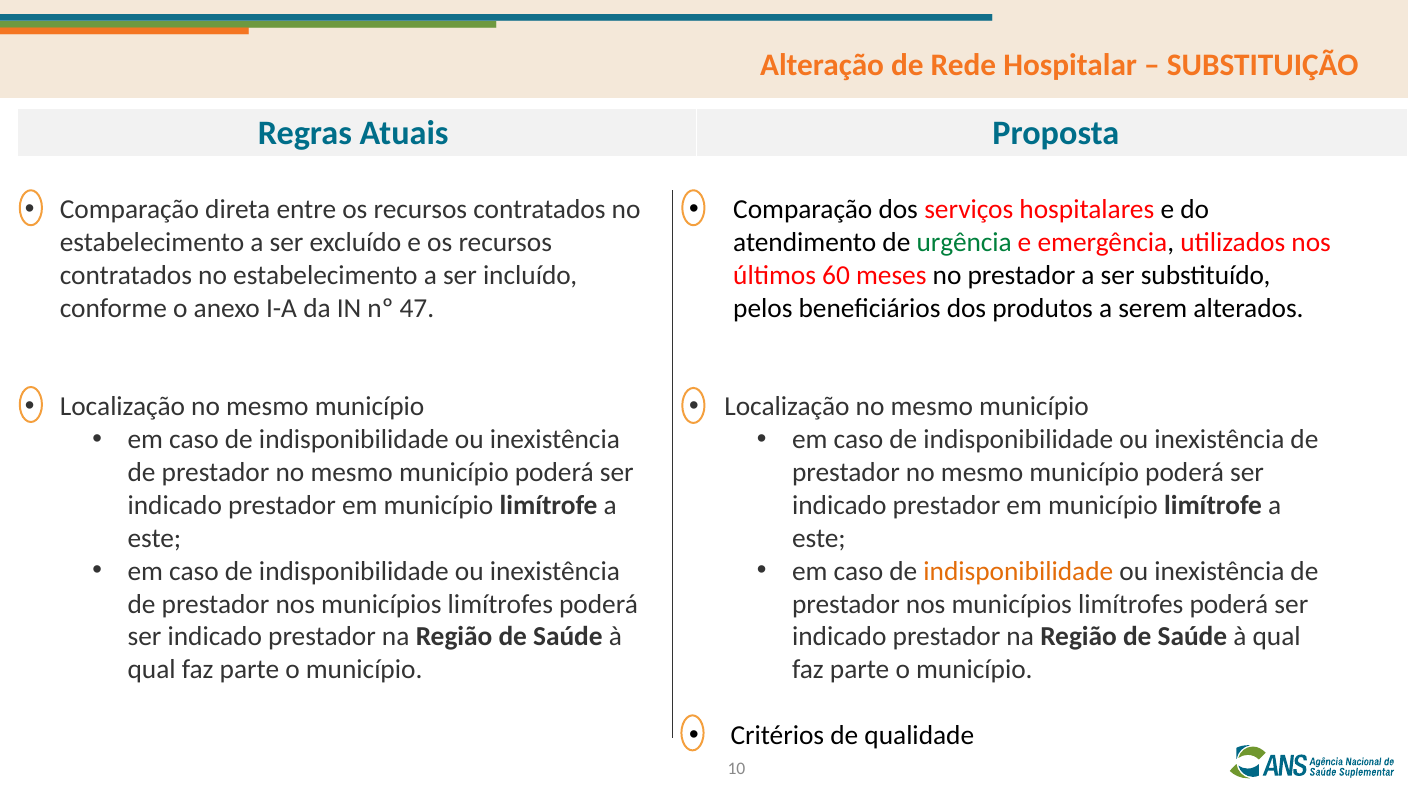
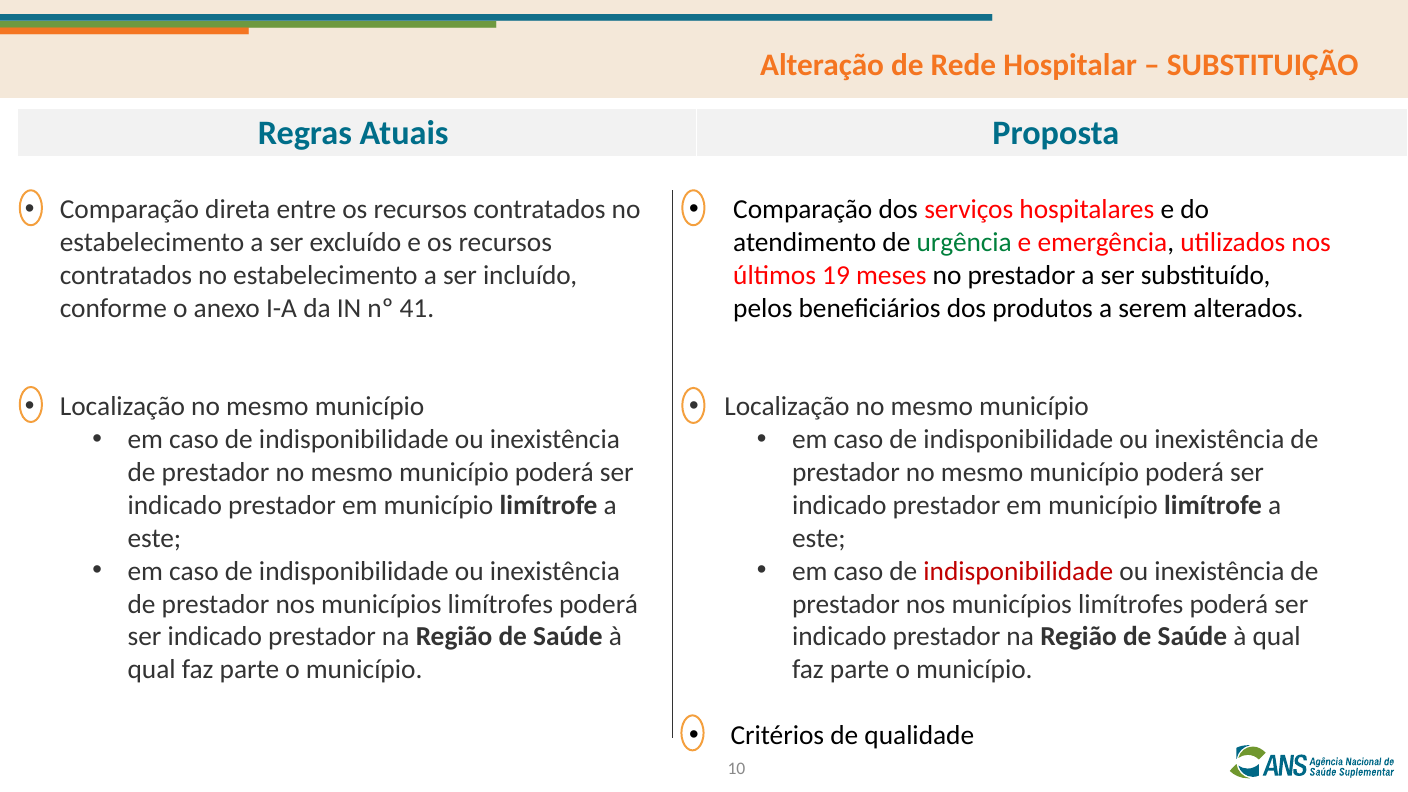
60: 60 -> 19
47: 47 -> 41
indisponibilidade at (1018, 571) colour: orange -> red
